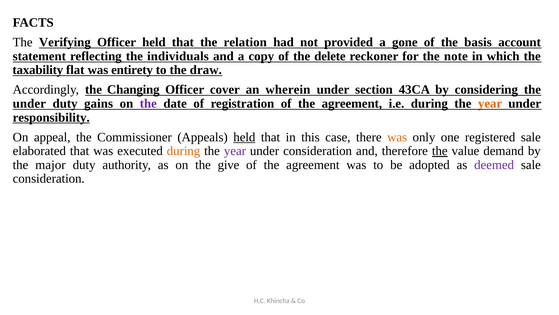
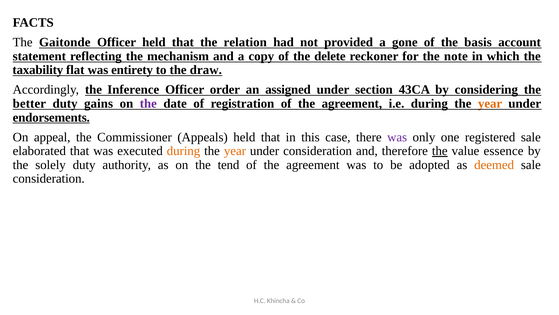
Verifying: Verifying -> Gaitonde
individuals: individuals -> mechanism
Changing: Changing -> Inference
cover: cover -> order
wherein: wherein -> assigned
under at (29, 103): under -> better
responsibility: responsibility -> endorsements
held at (244, 137) underline: present -> none
was at (397, 137) colour: orange -> purple
year at (235, 151) colour: purple -> orange
demand: demand -> essence
major: major -> solely
give: give -> tend
deemed colour: purple -> orange
